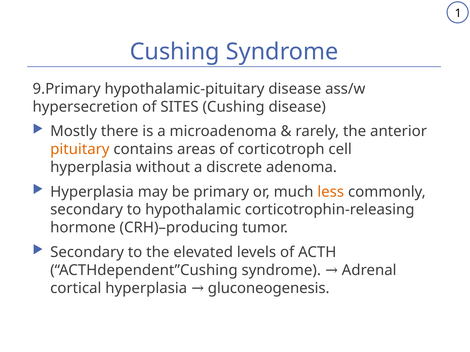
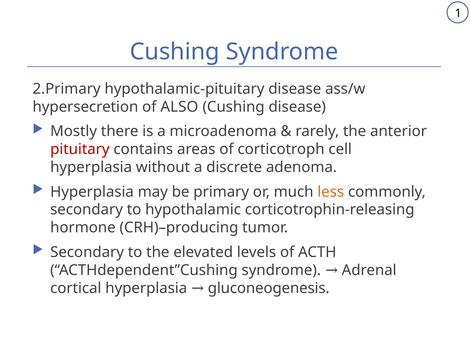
9.Primary: 9.Primary -> 2.Primary
SITES: SITES -> ALSO
pituitary colour: orange -> red
